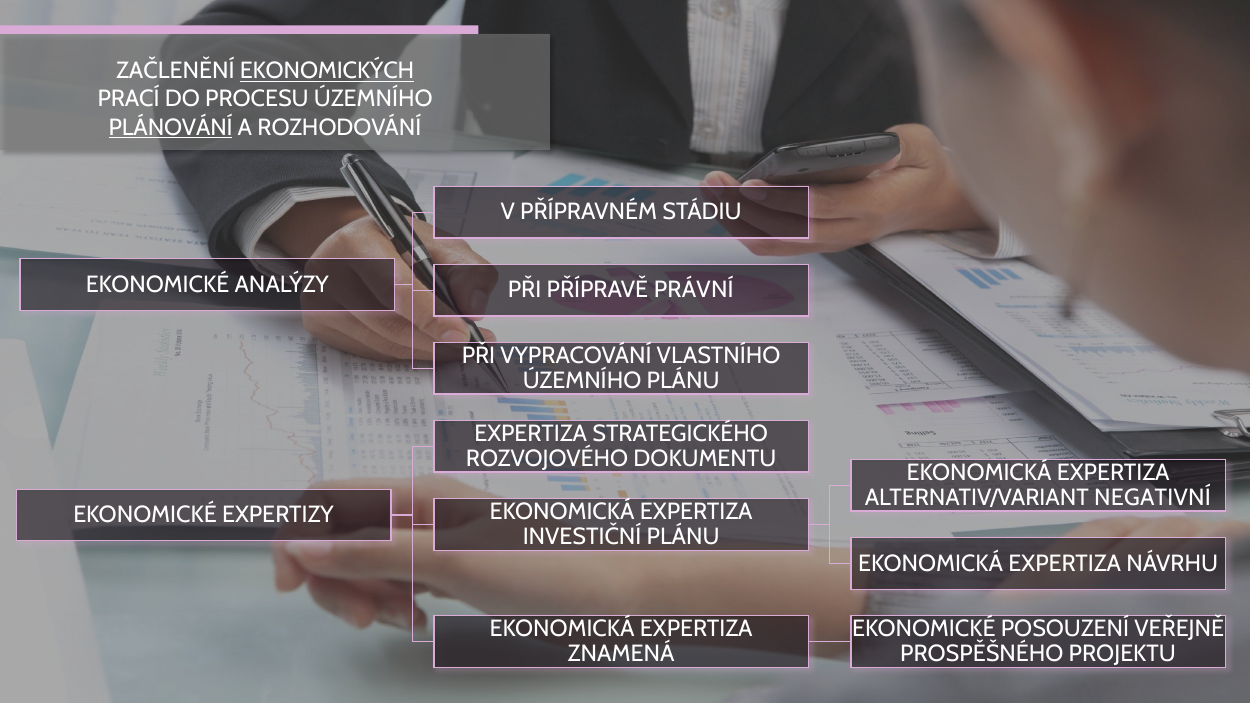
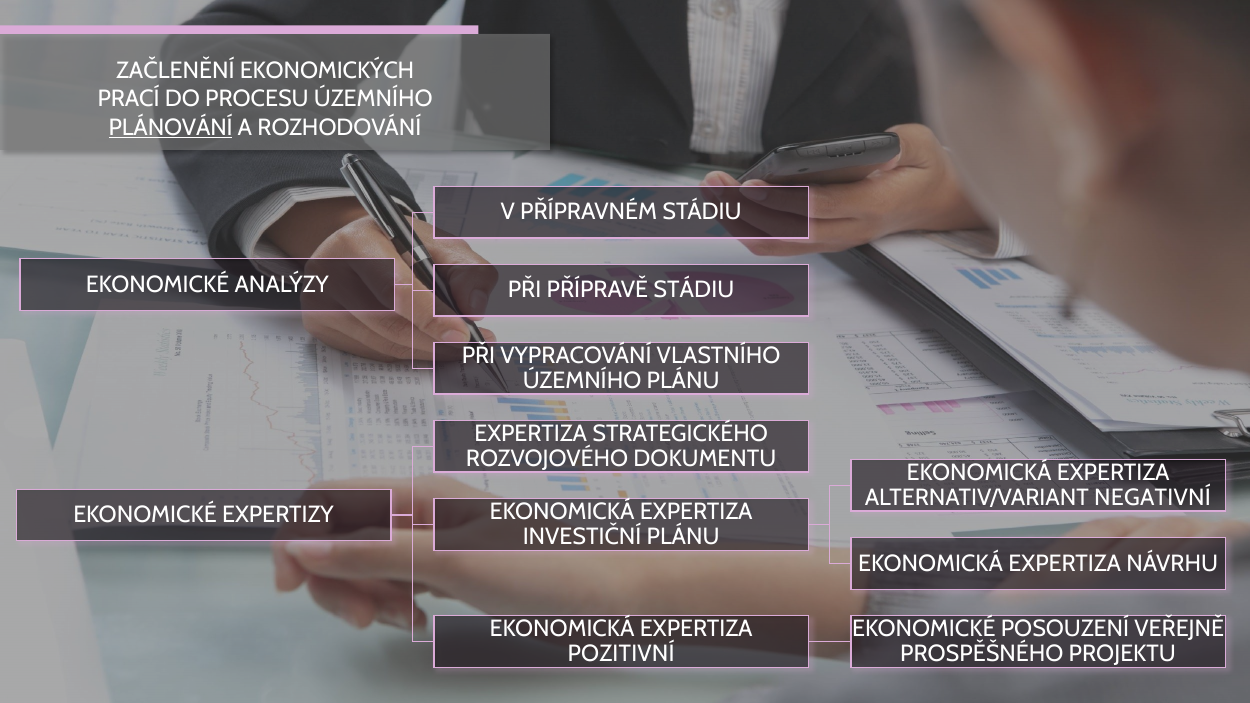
EKONOMICKÝCH underline: present -> none
PŘÍPRAVĚ PRÁVNÍ: PRÁVNÍ -> STÁDIU
ZNAMENÁ: ZNAMENÁ -> POZITIVNÍ
